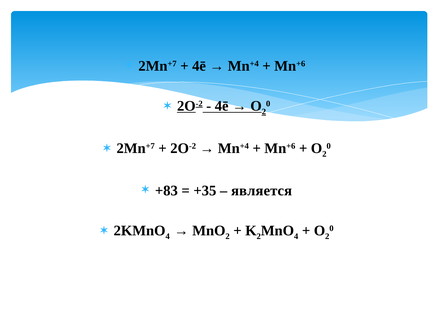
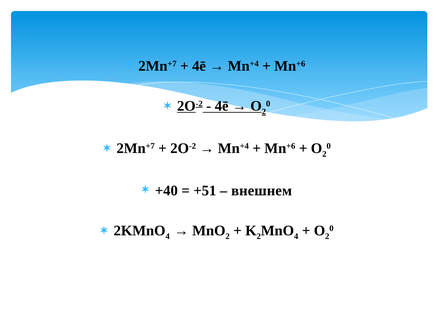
+83: +83 -> +40
+35: +35 -> +51
является: является -> внешнем
